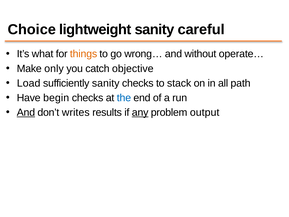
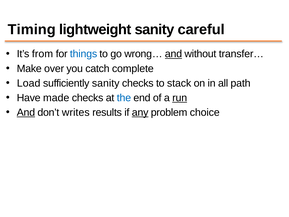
Choice: Choice -> Timing
what: what -> from
things colour: orange -> blue
and at (173, 54) underline: none -> present
operate…: operate… -> transfer…
only: only -> over
objective: objective -> complete
begin: begin -> made
run underline: none -> present
output: output -> choice
